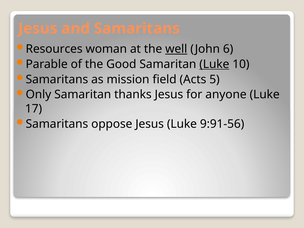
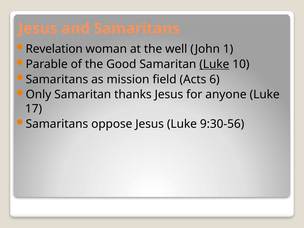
Resources: Resources -> Revelation
well underline: present -> none
6: 6 -> 1
5: 5 -> 6
9:91-56: 9:91-56 -> 9:30-56
